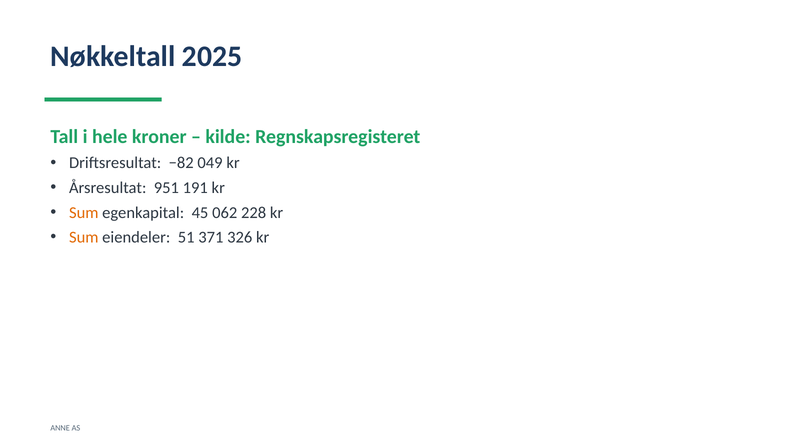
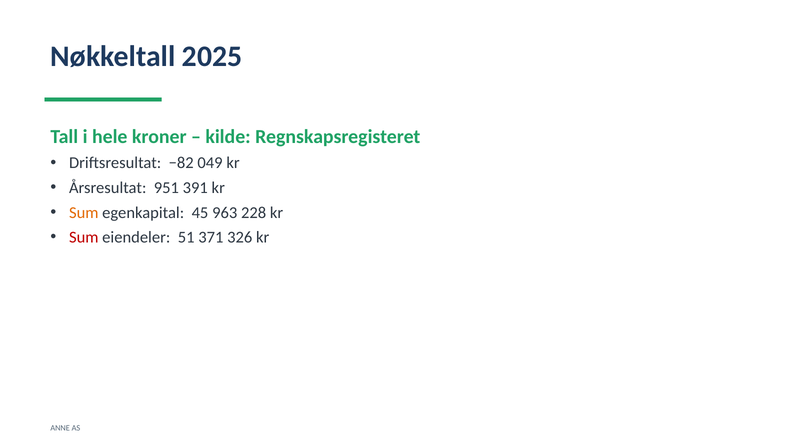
191: 191 -> 391
062: 062 -> 963
Sum at (84, 237) colour: orange -> red
